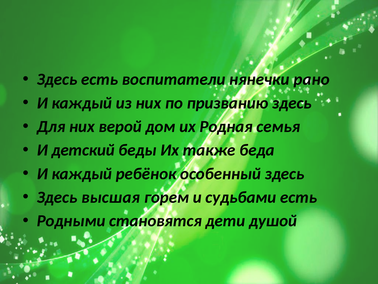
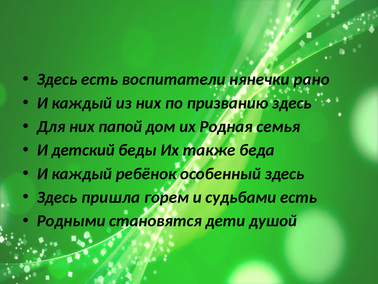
верой: верой -> папой
высшая: высшая -> пришла
